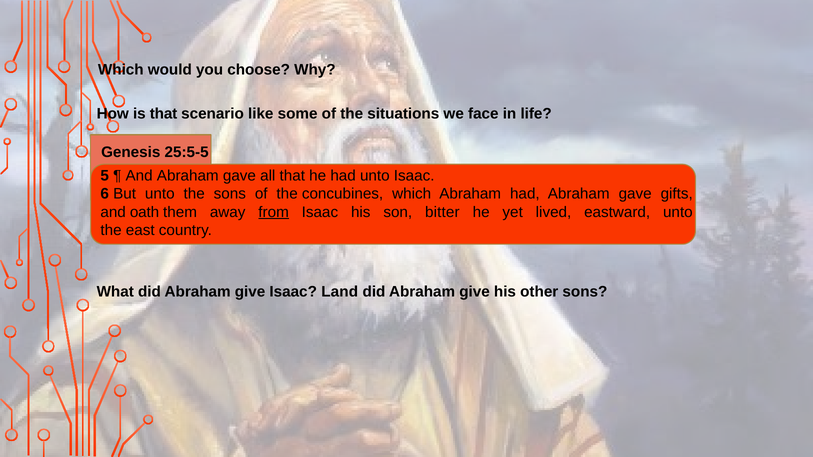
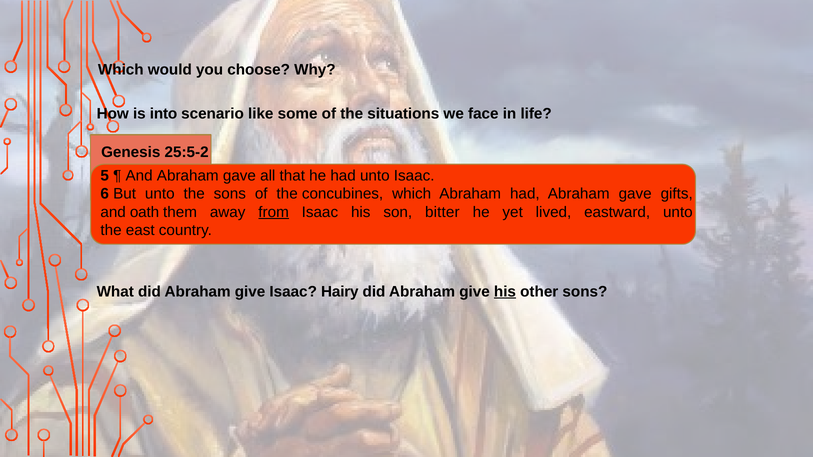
is that: that -> into
25:5-5: 25:5-5 -> 25:5-2
Land: Land -> Hairy
his at (505, 292) underline: none -> present
